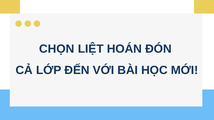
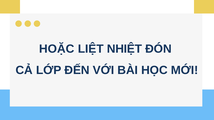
CHỌN: CHỌN -> HOẶC
HOÁN: HOÁN -> NHIỆT
